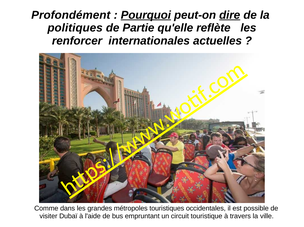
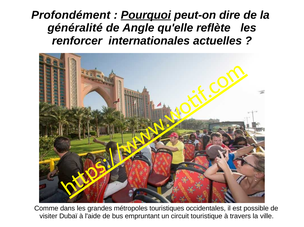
dire underline: present -> none
politiques: politiques -> généralité
Partie: Partie -> Angle
